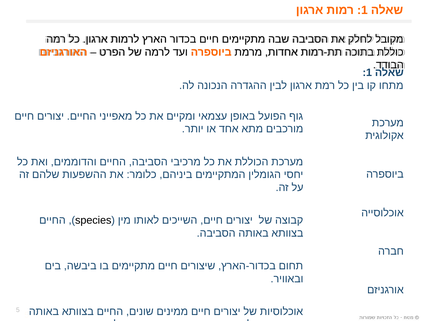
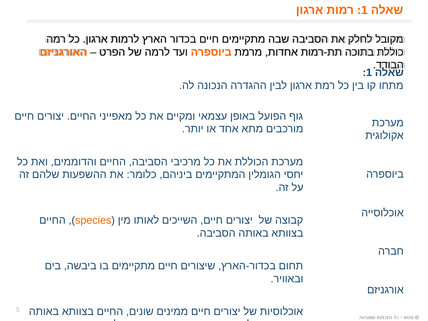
species colour: black -> orange
